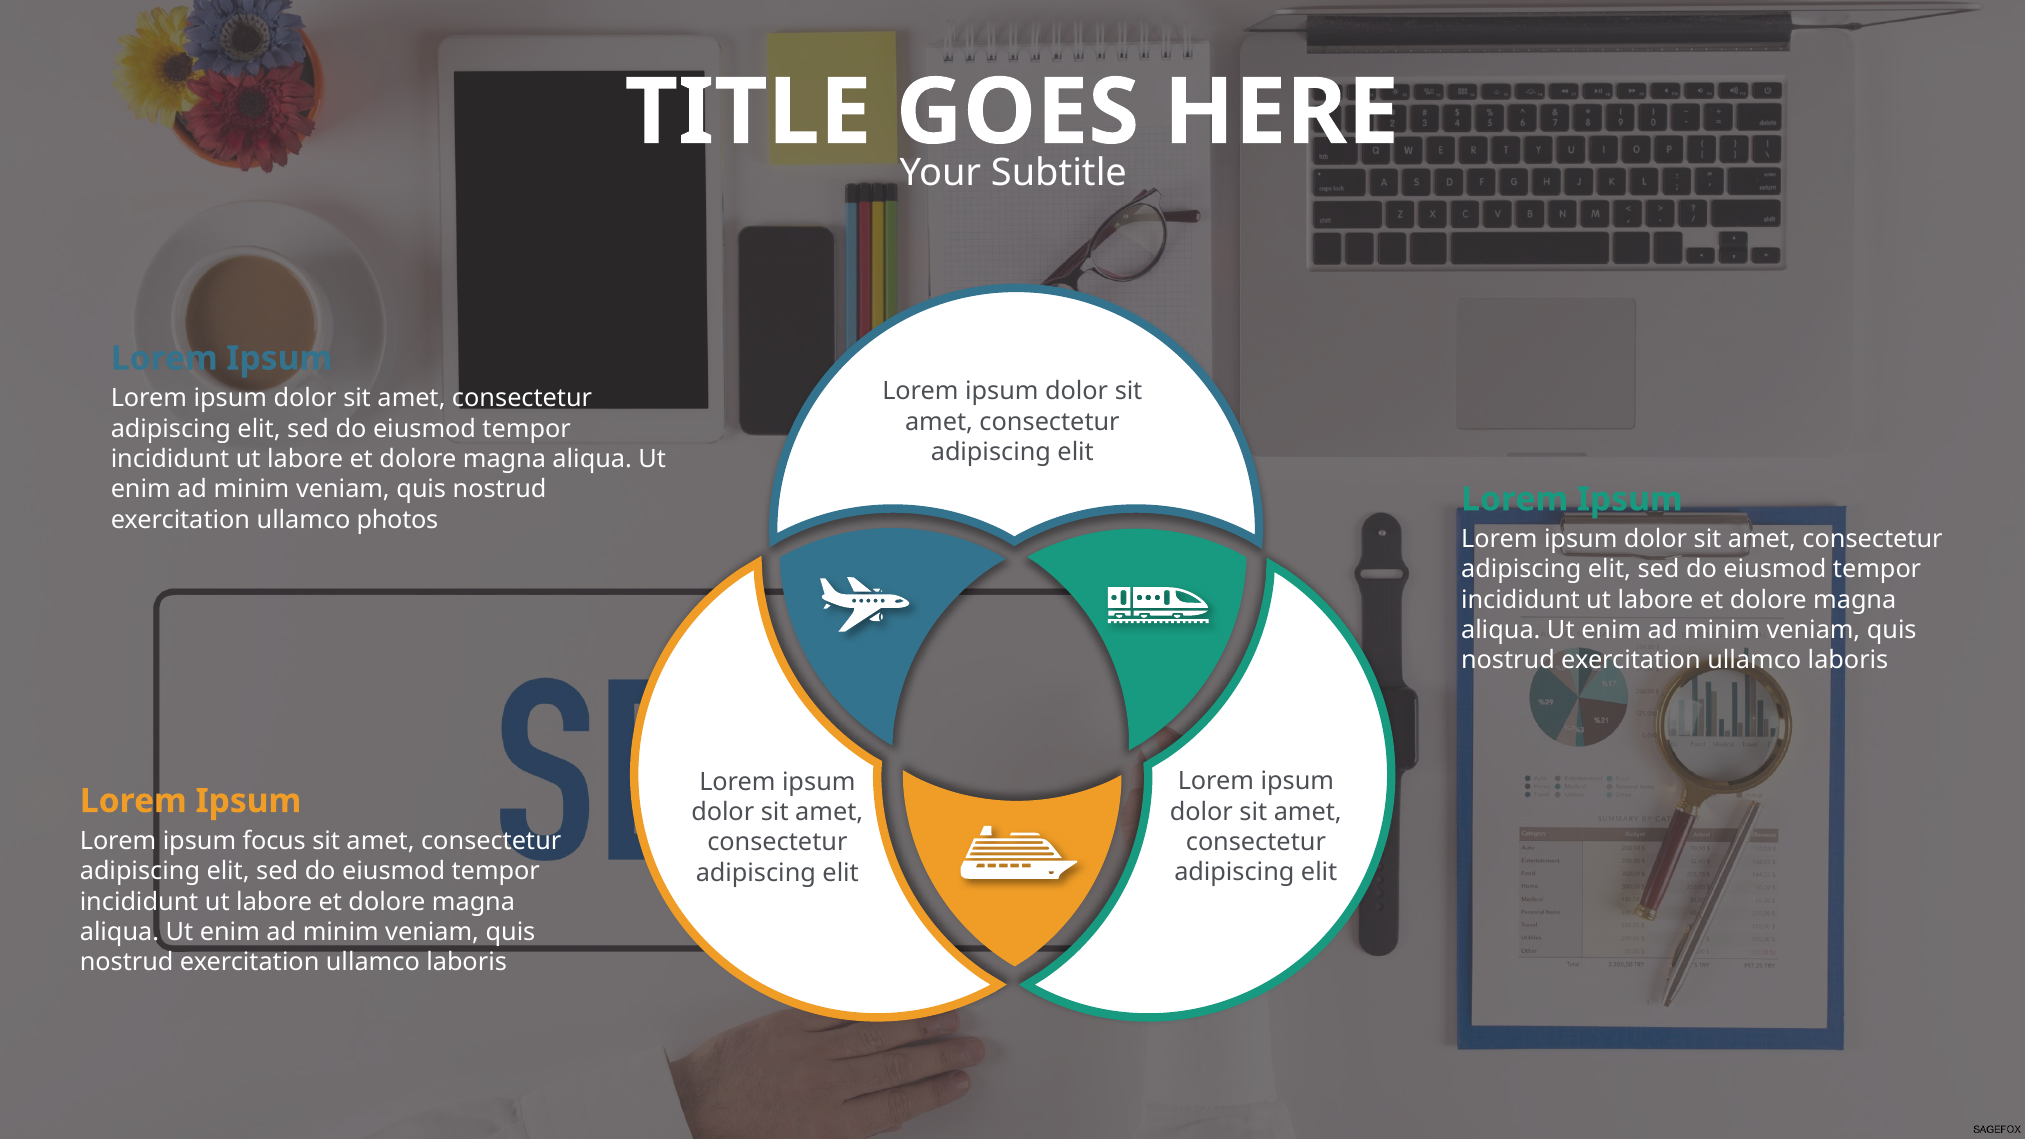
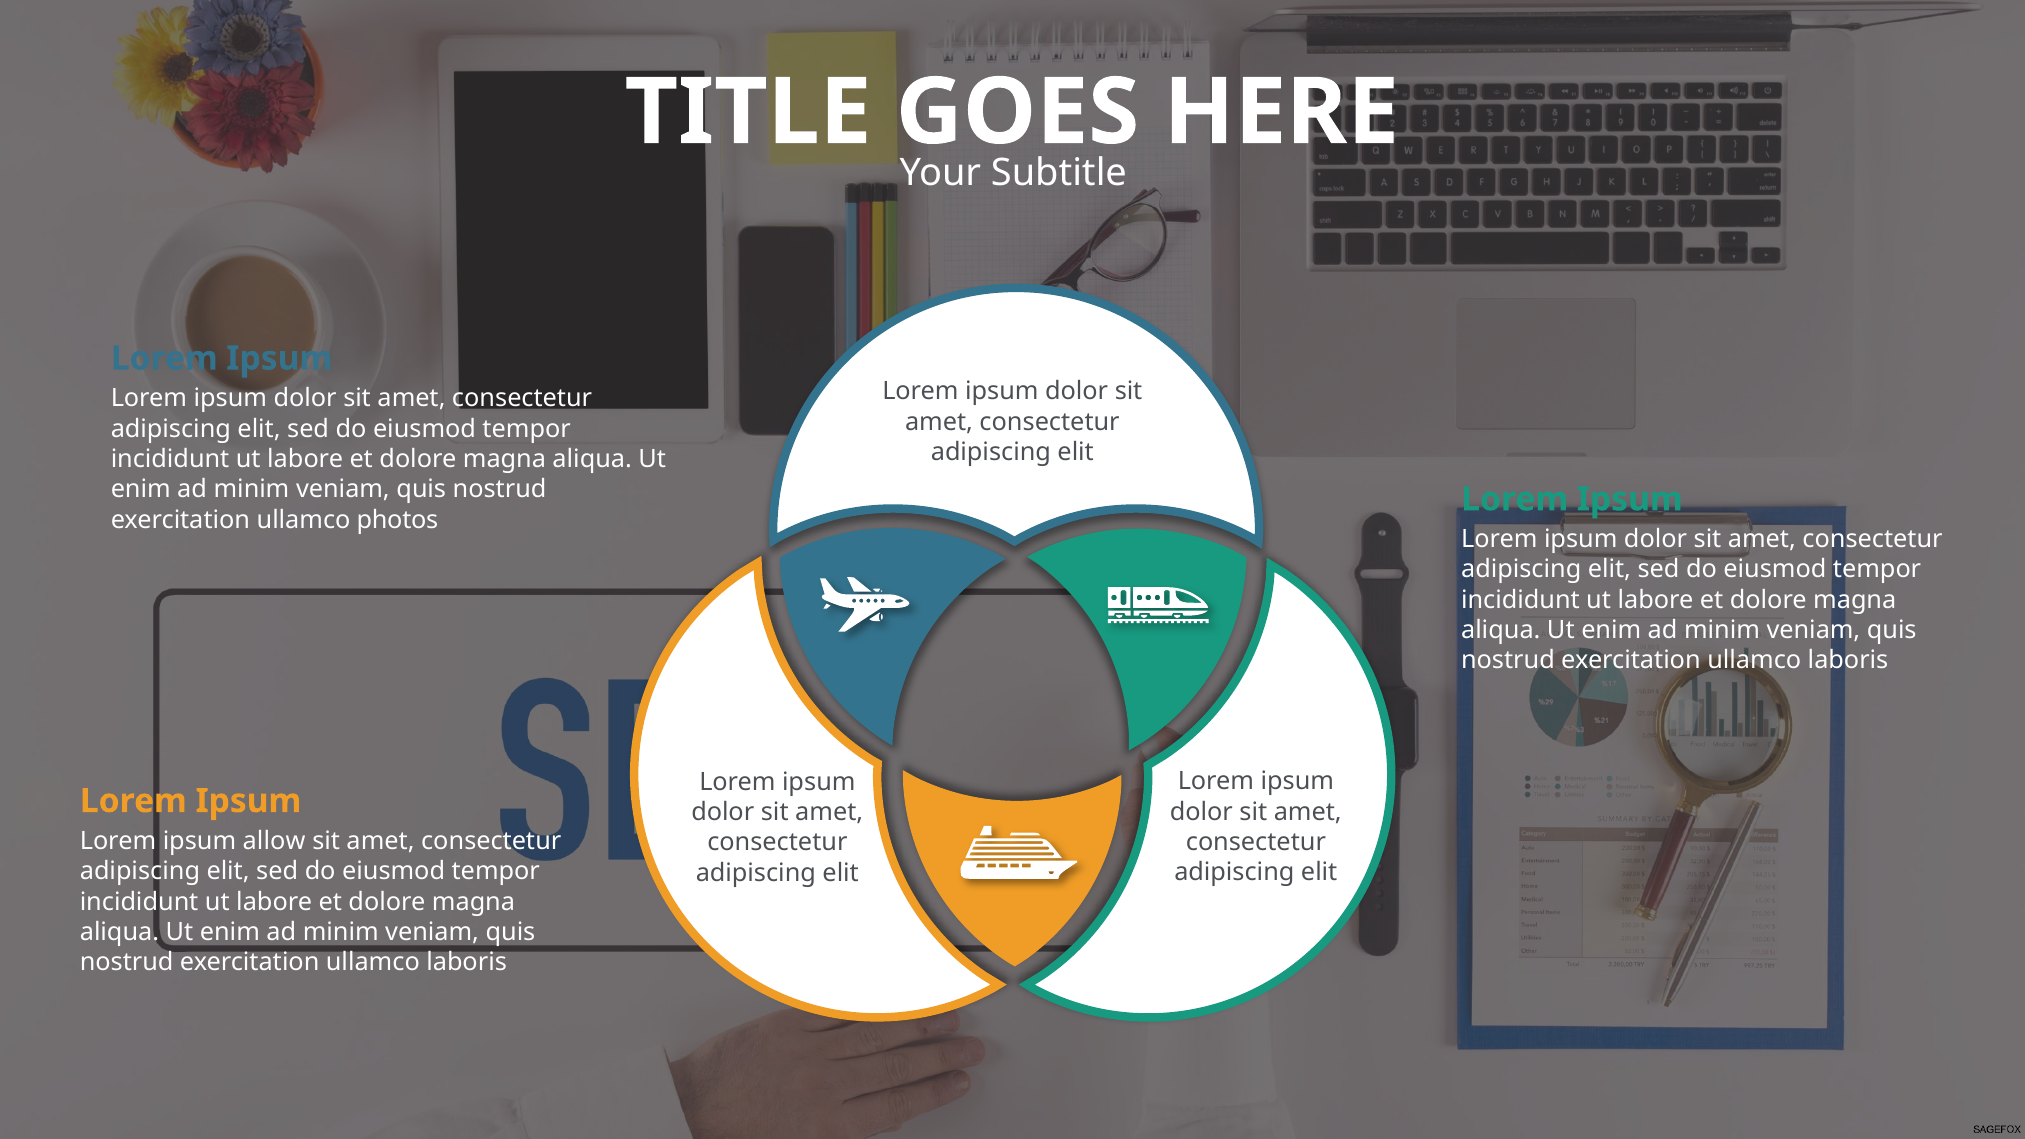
focus: focus -> allow
